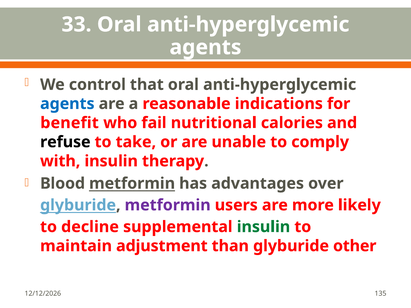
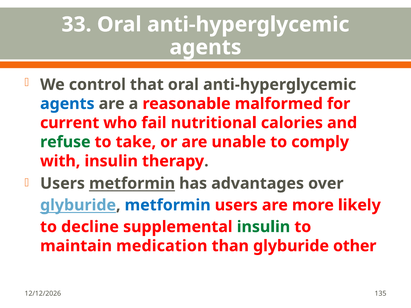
indications: indications -> malformed
benefit: benefit -> current
refuse colour: black -> green
Blood at (63, 184): Blood -> Users
metformin at (168, 205) colour: purple -> blue
adjustment: adjustment -> medication
